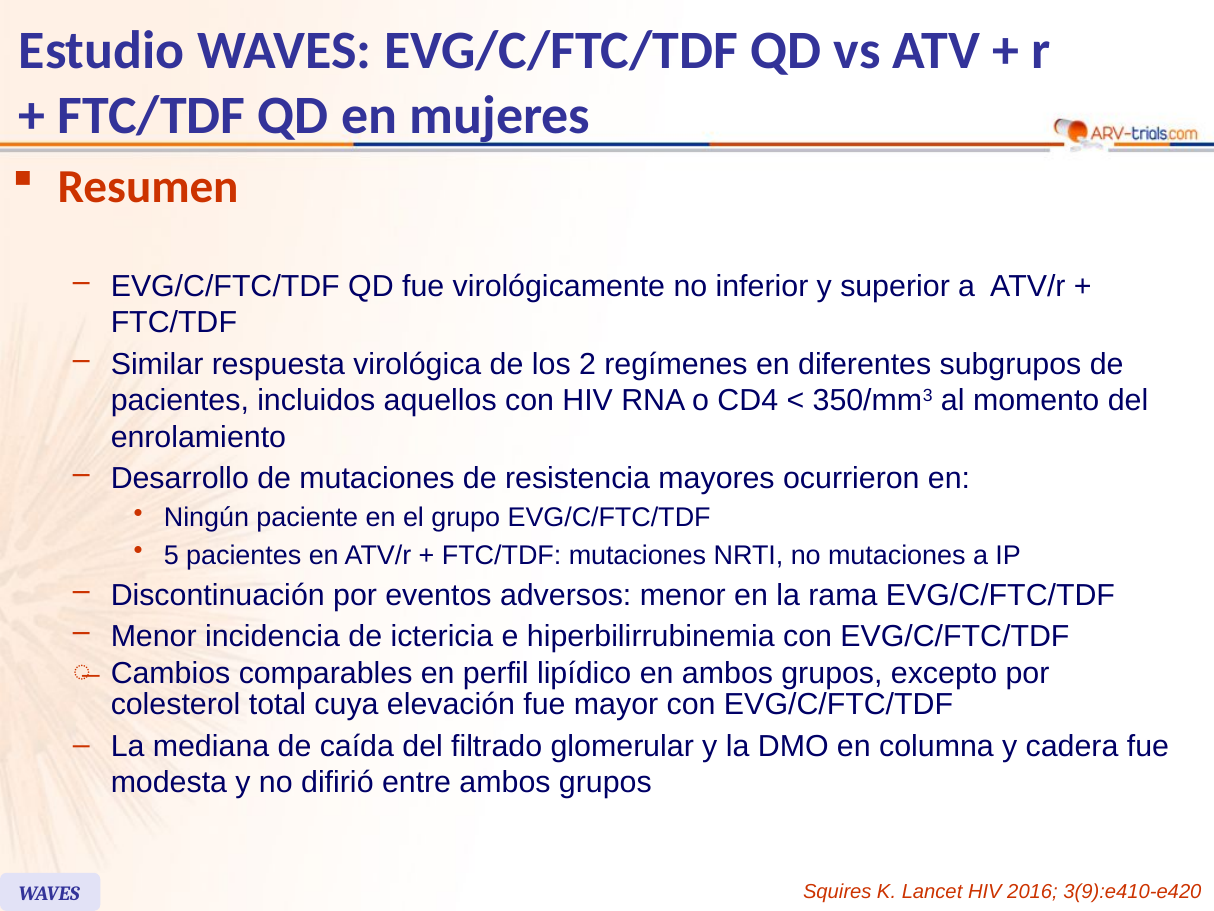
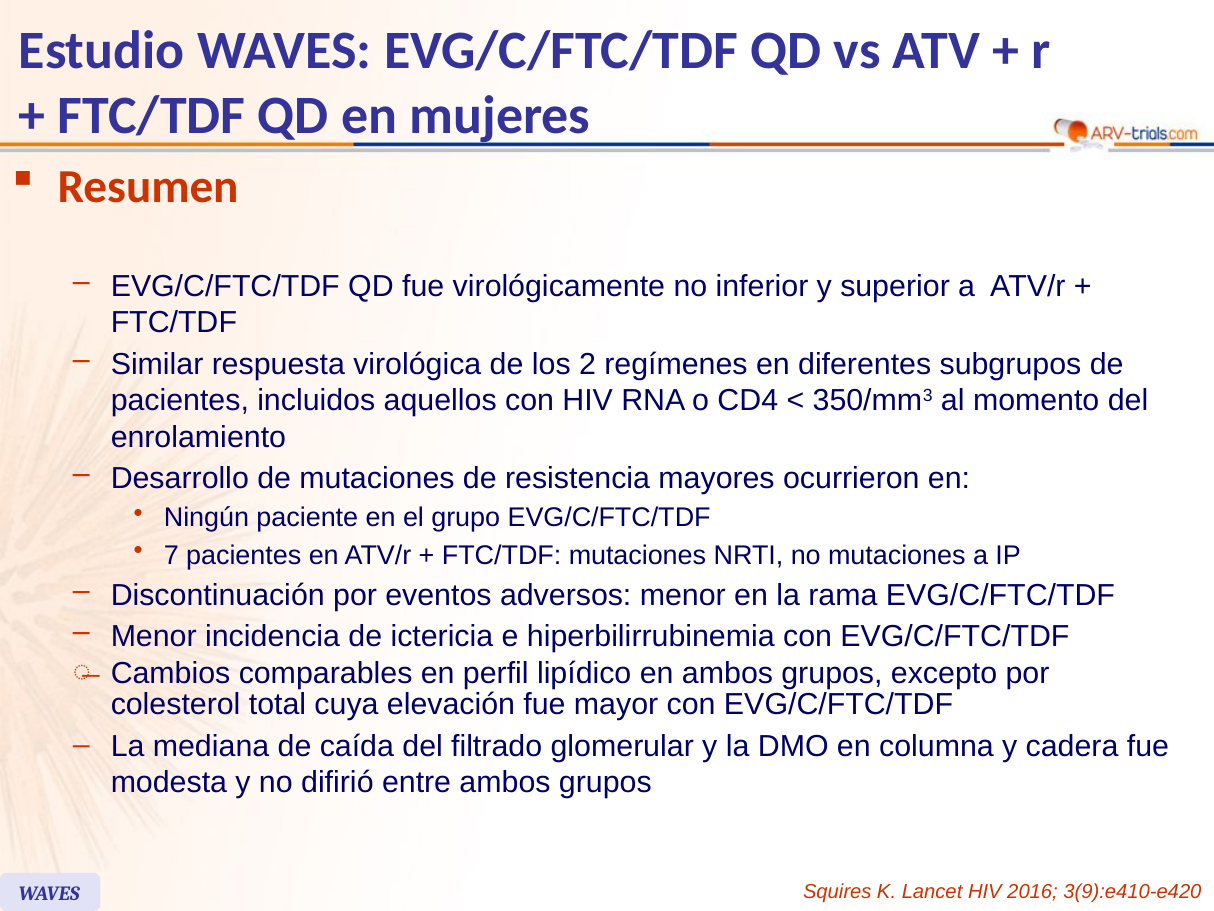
5: 5 -> 7
